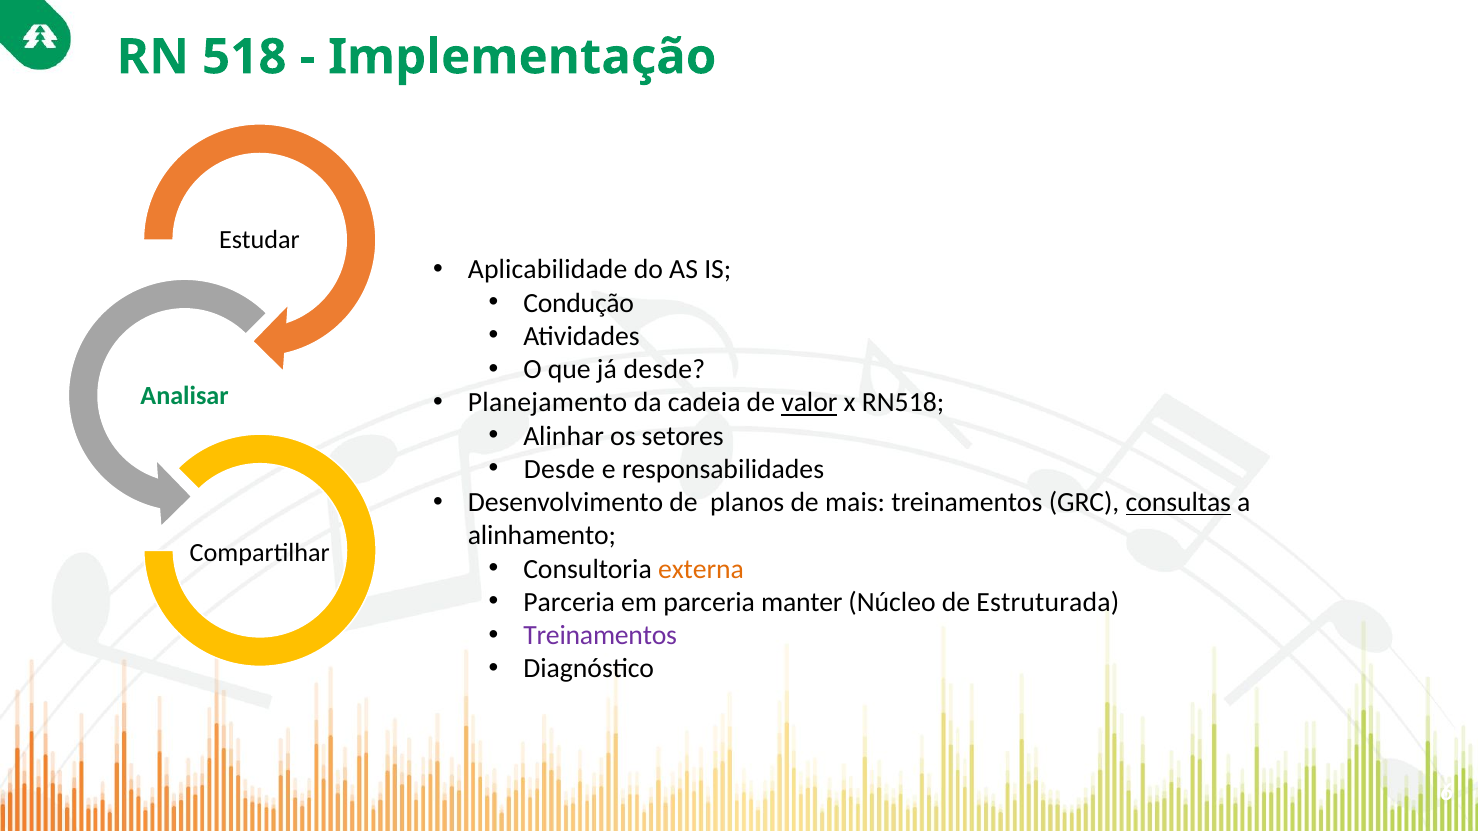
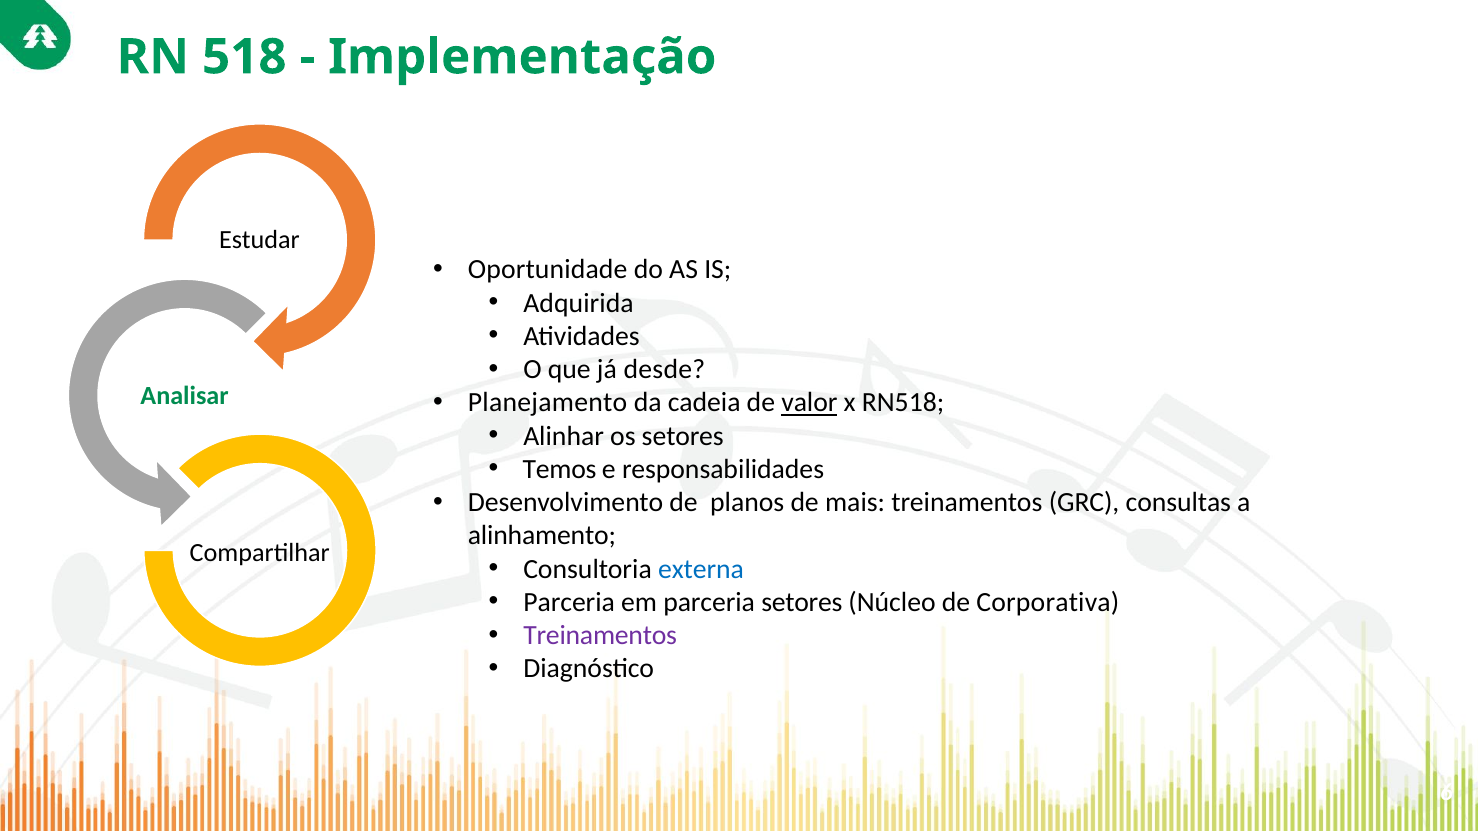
Aplicabilidade: Aplicabilidade -> Oportunidade
Condução: Condução -> Adquirida
Desde at (559, 469): Desde -> Temos
consultas underline: present -> none
externa colour: orange -> blue
parceria manter: manter -> setores
Estruturada: Estruturada -> Corporativa
